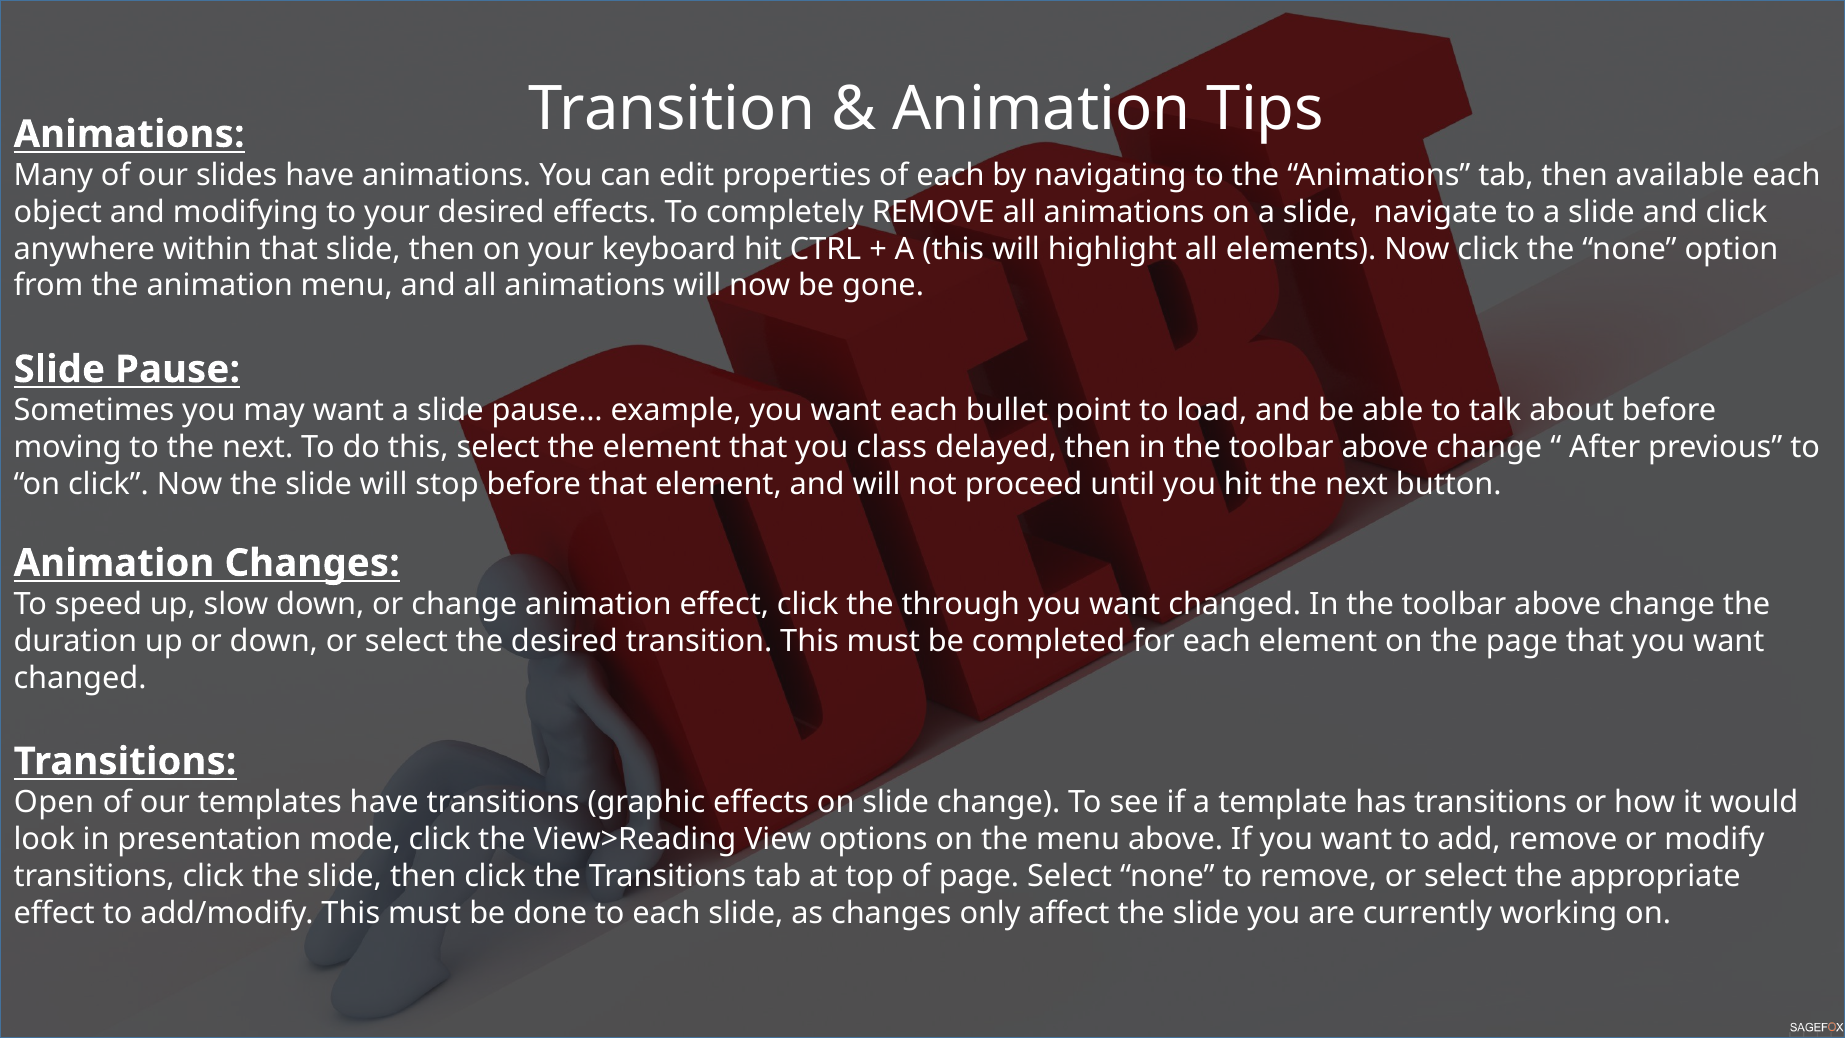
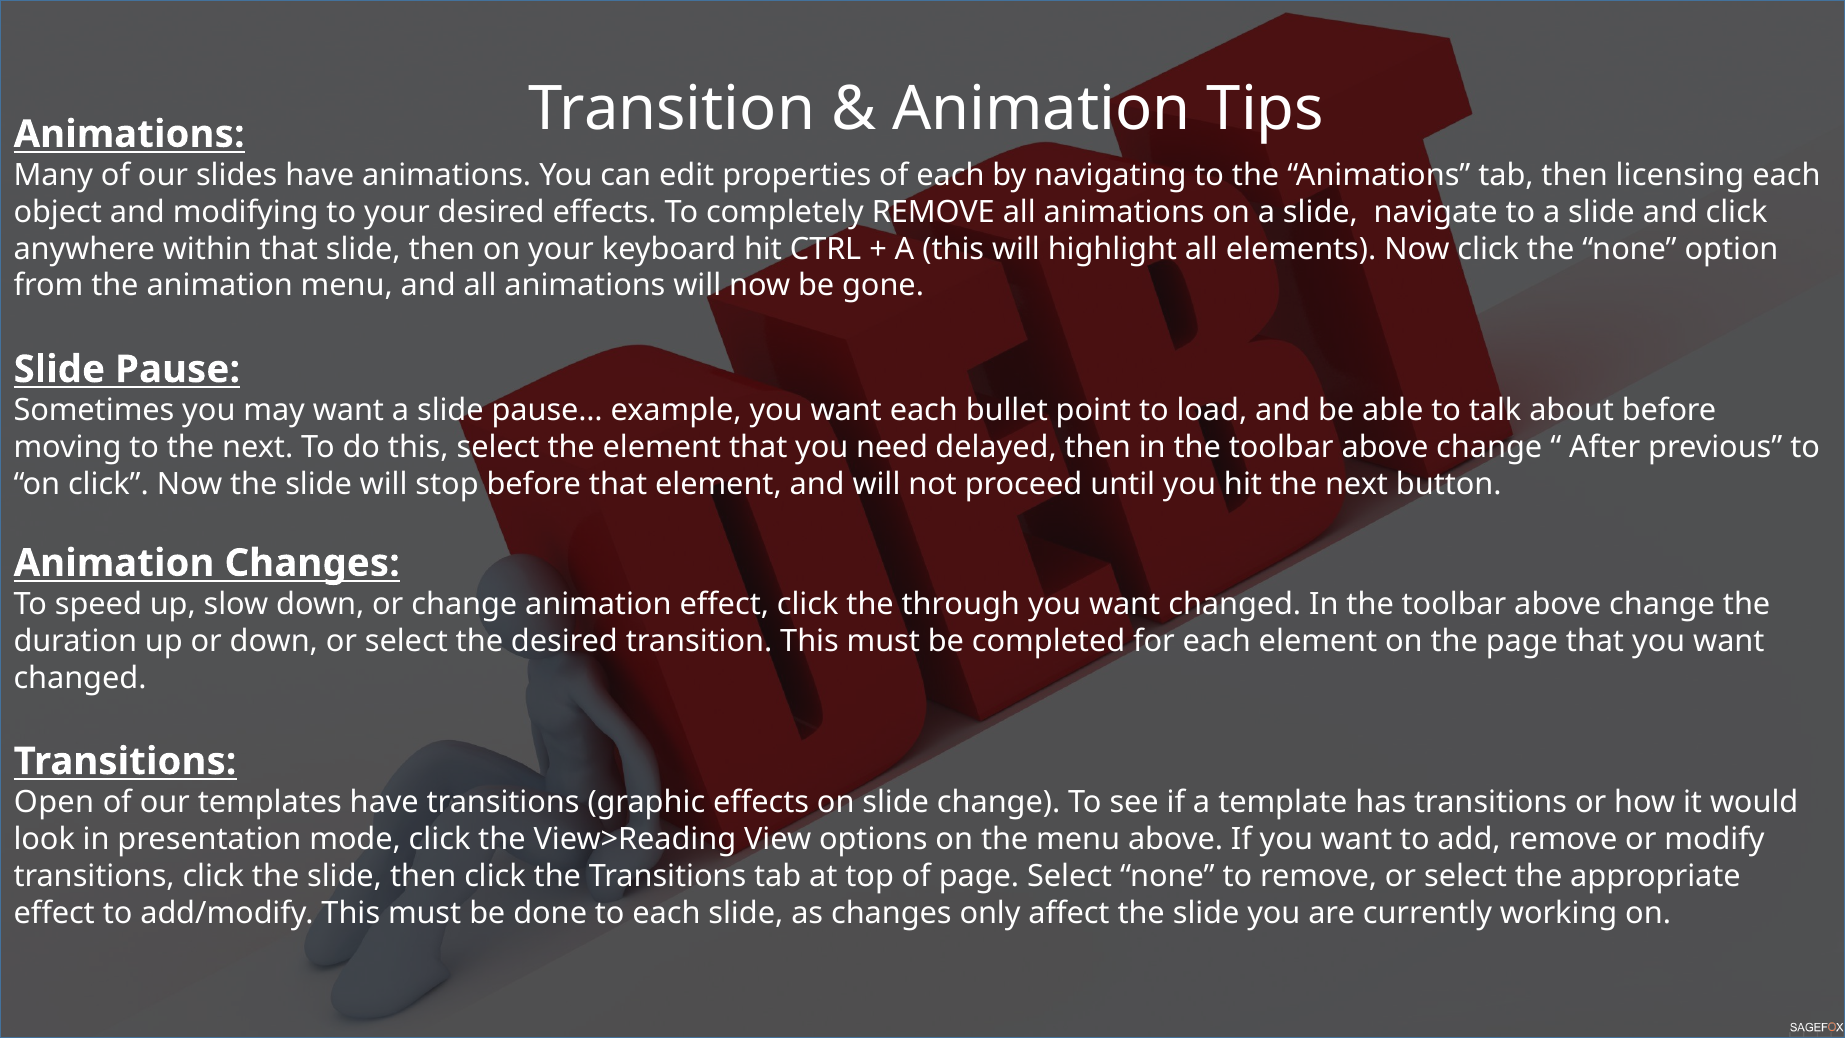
available: available -> licensing
class: class -> need
